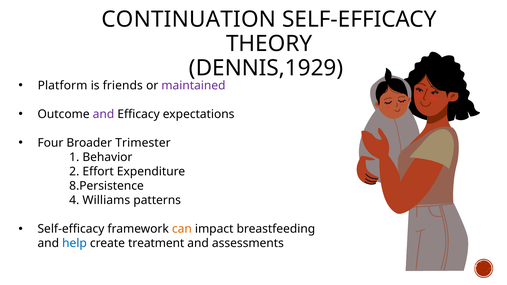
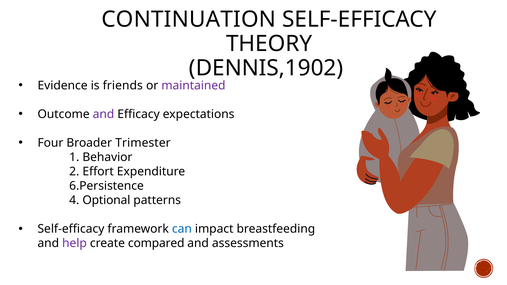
DENNIS,1929: DENNIS,1929 -> DENNIS,1902
Platform: Platform -> Evidence
8.Persistence: 8.Persistence -> 6.Persistence
Williams: Williams -> Optional
can colour: orange -> blue
help colour: blue -> purple
treatment: treatment -> compared
